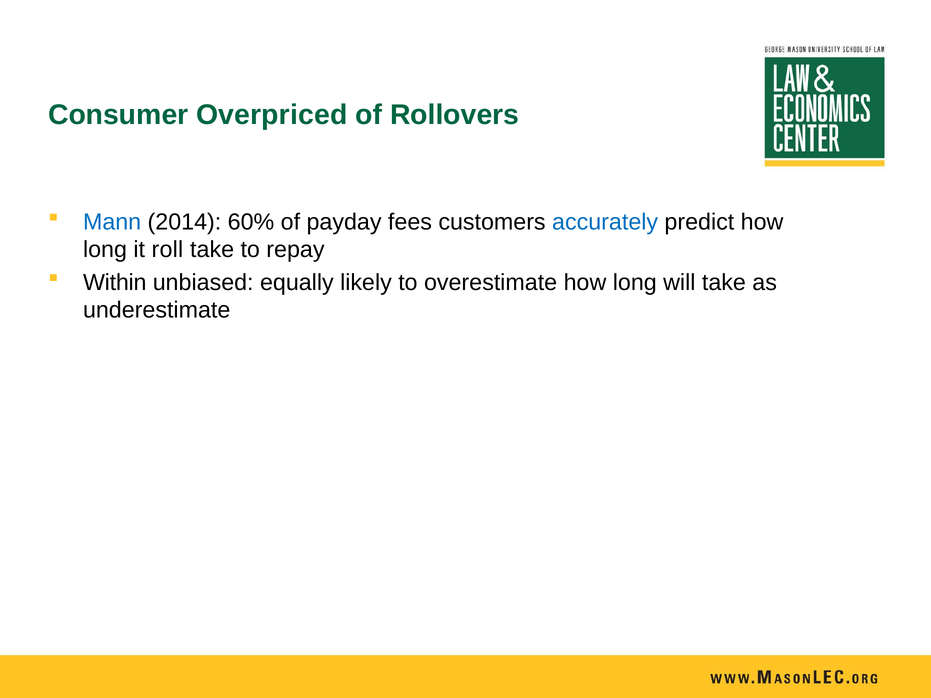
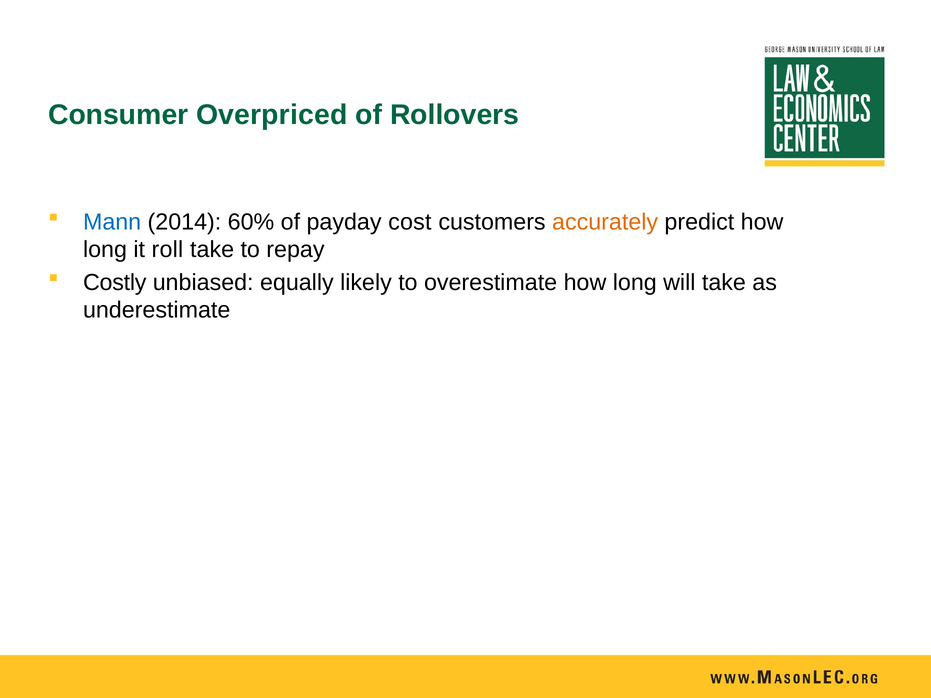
fees: fees -> cost
accurately colour: blue -> orange
Within: Within -> Costly
